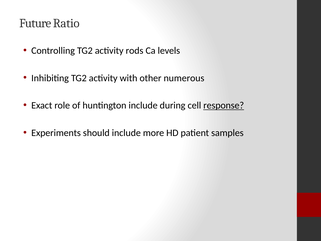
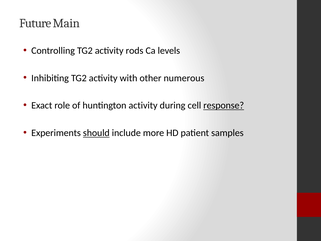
Ratio: Ratio -> Main
huntington include: include -> activity
should underline: none -> present
